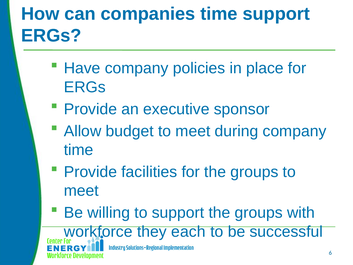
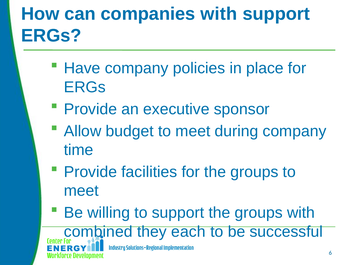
companies time: time -> with
workforce: workforce -> combined
